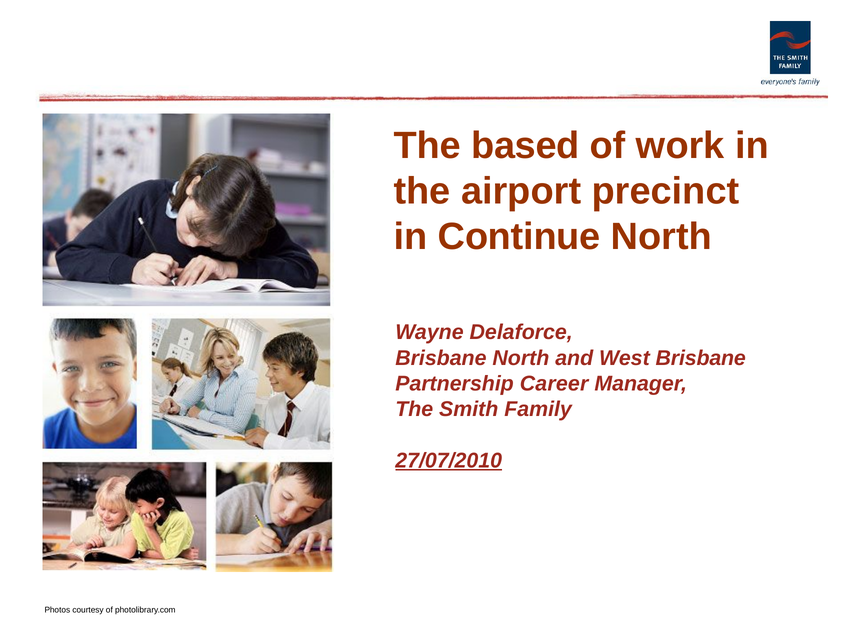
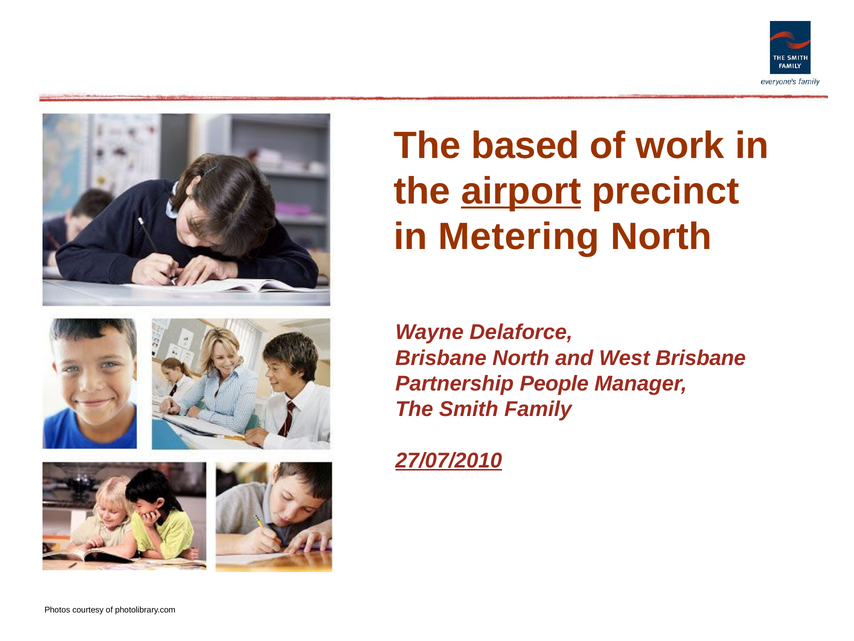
airport underline: none -> present
Continue: Continue -> Metering
Career: Career -> People
